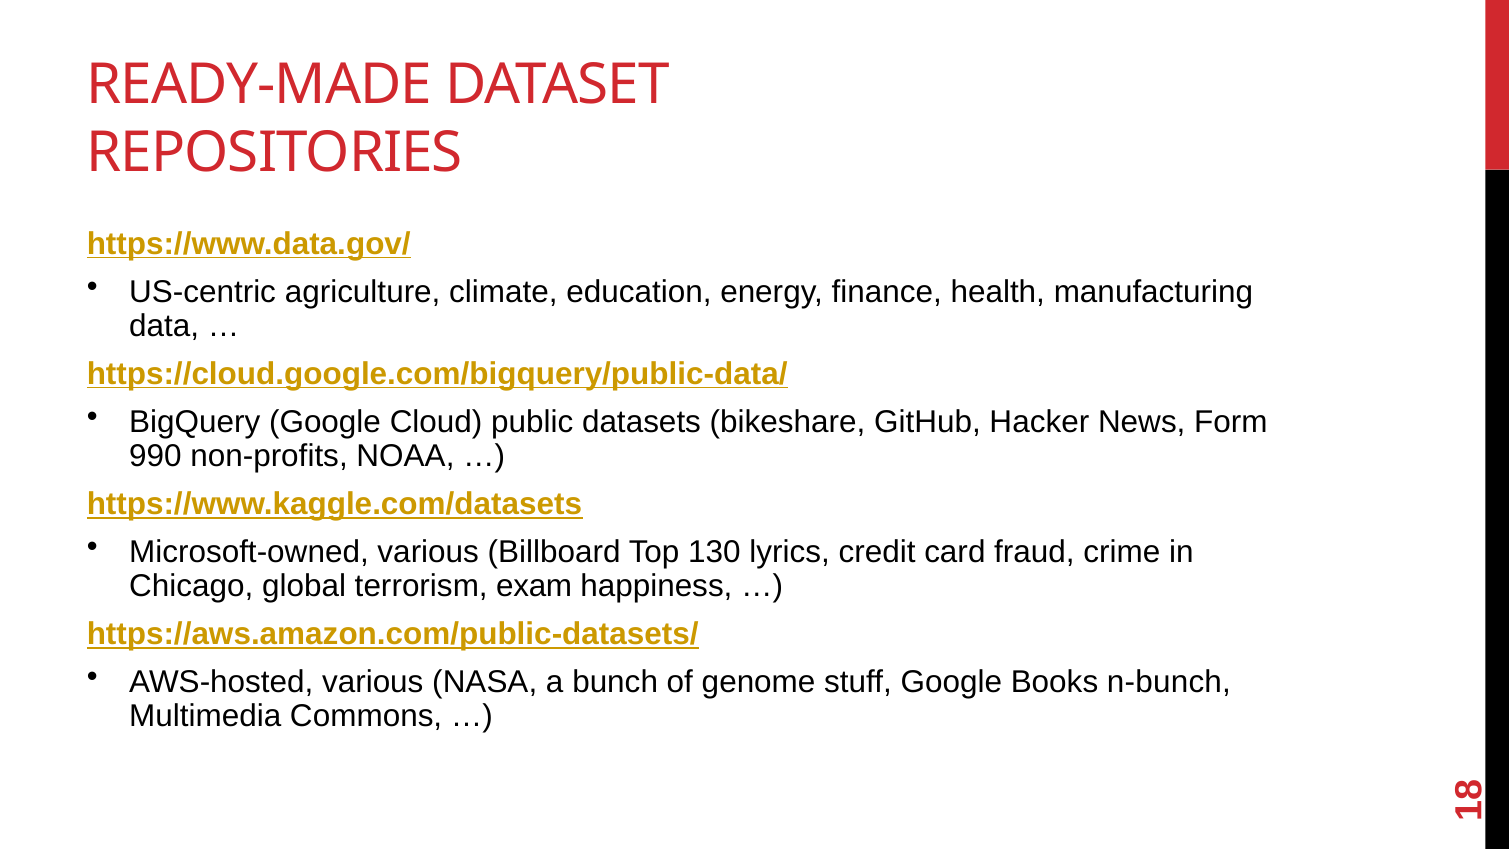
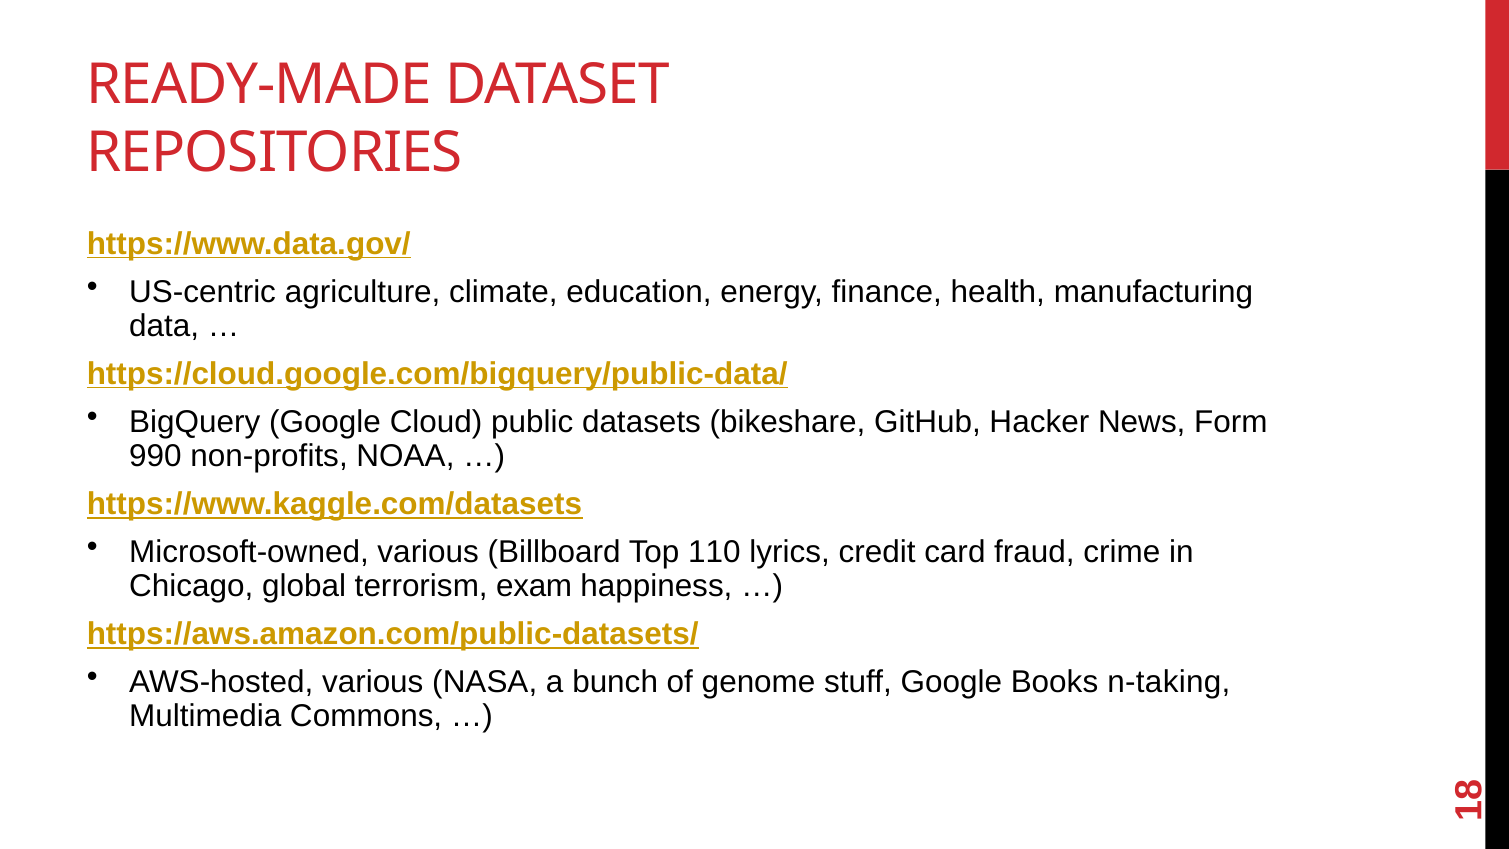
130: 130 -> 110
n-bunch: n-bunch -> n-taking
